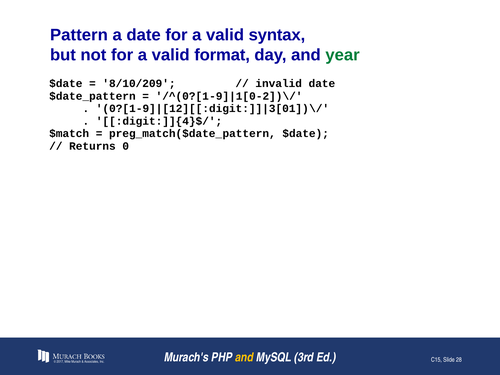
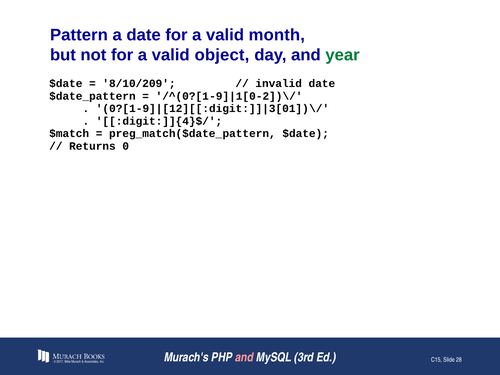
syntax: syntax -> month
format: format -> object
and at (244, 358) colour: yellow -> pink
